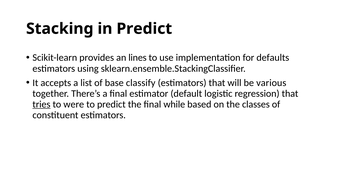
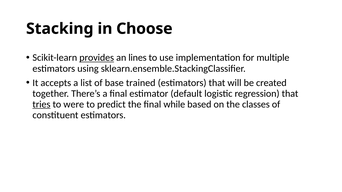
in Predict: Predict -> Choose
provides underline: none -> present
defaults: defaults -> multiple
classify: classify -> trained
various: various -> created
